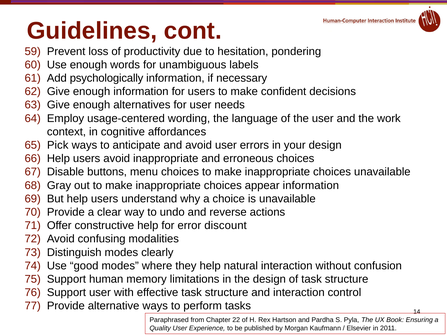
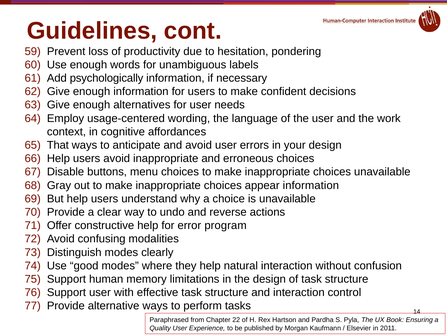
Pick: Pick -> That
discount: discount -> program
